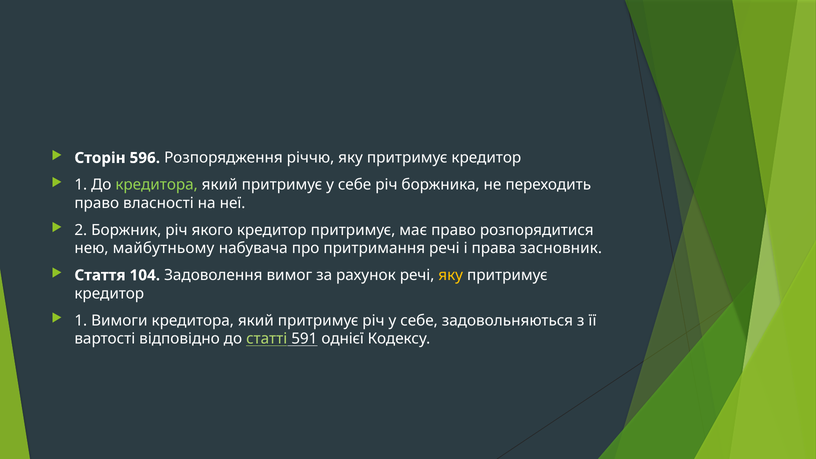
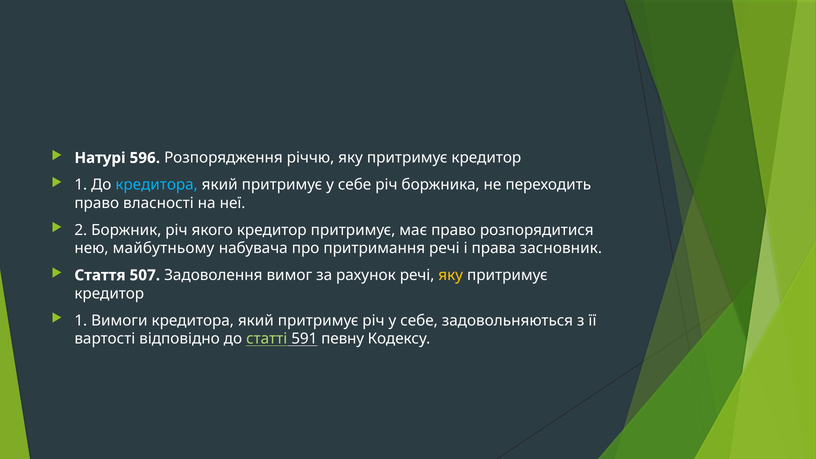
Сторін: Сторін -> Натурі
кредитора at (157, 185) colour: light green -> light blue
104: 104 -> 507
однієї: однієї -> певну
